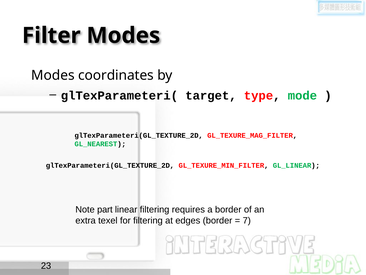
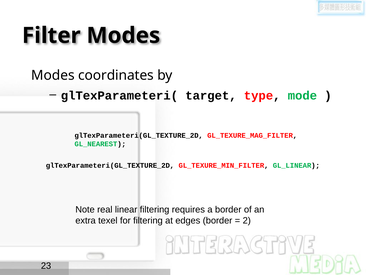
part: part -> real
7: 7 -> 2
